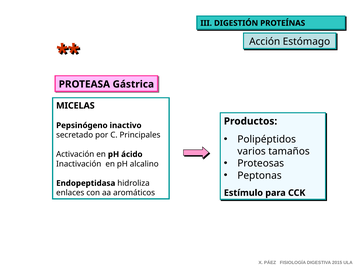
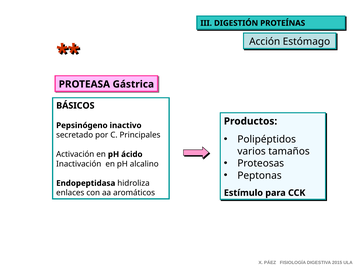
MICELAS: MICELAS -> BÁSICOS
